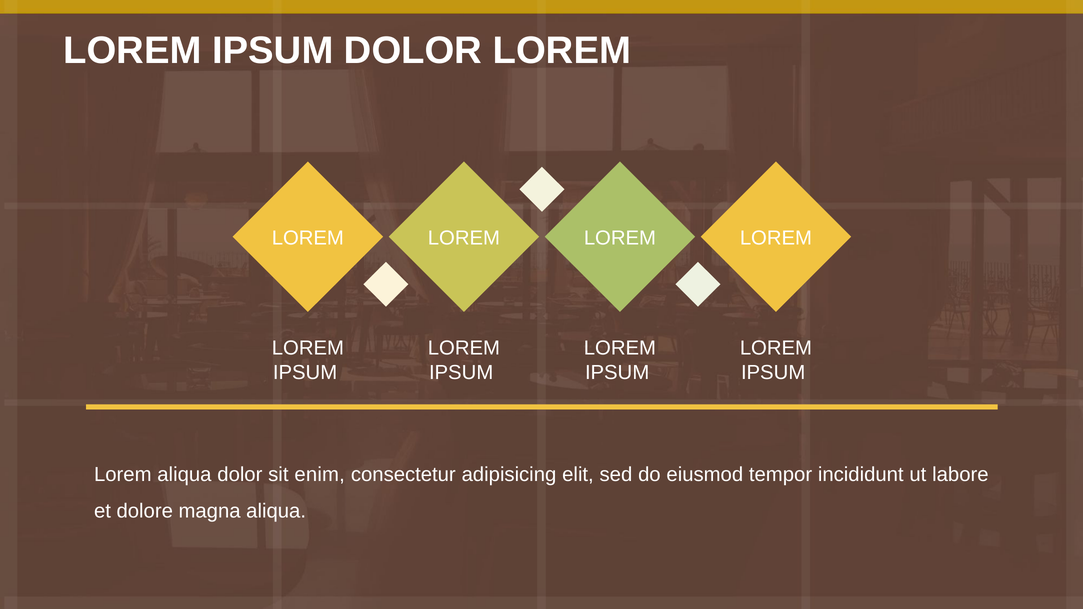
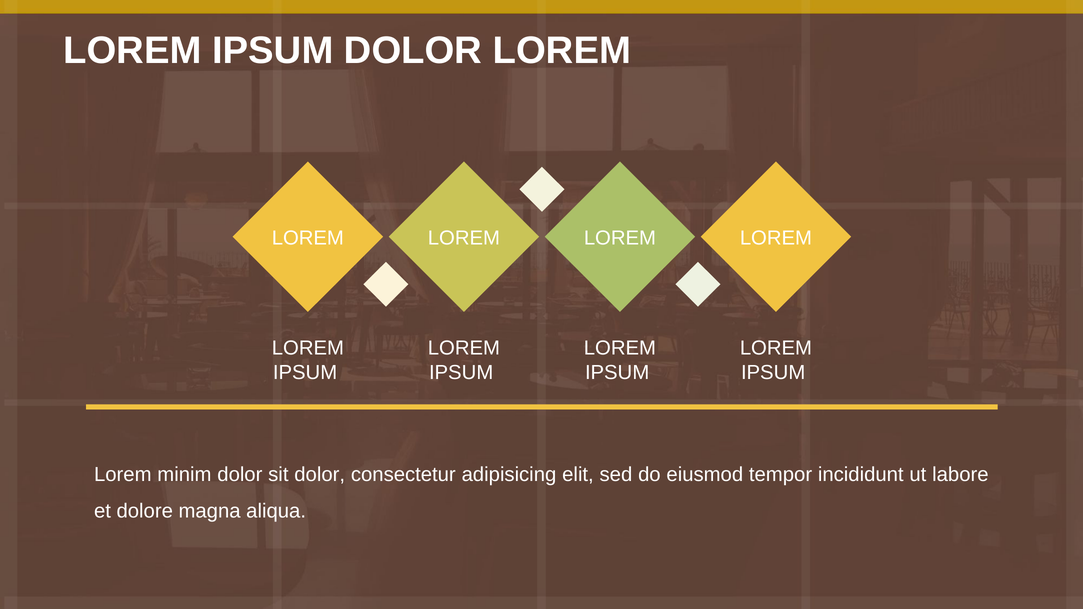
Lorem aliqua: aliqua -> minim
sit enim: enim -> dolor
